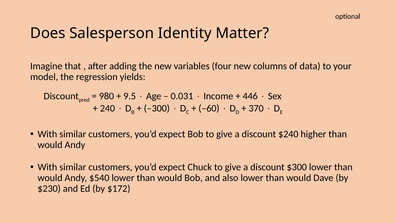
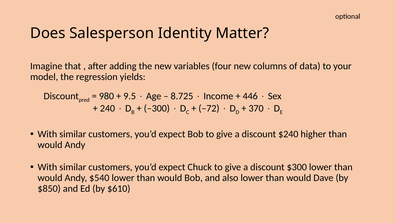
0.031: 0.031 -> 8.725
–60: –60 -> –72
$230: $230 -> $850
$172: $172 -> $610
